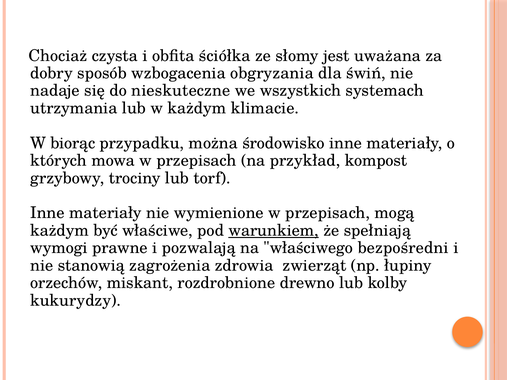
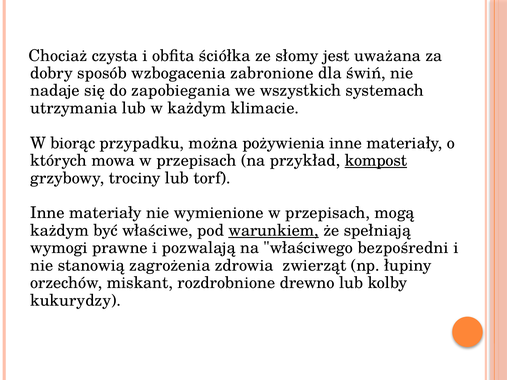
obgryzania: obgryzania -> zabronione
nieskuteczne: nieskuteczne -> zapobiegania
środowisko: środowisko -> pożywienia
kompost underline: none -> present
